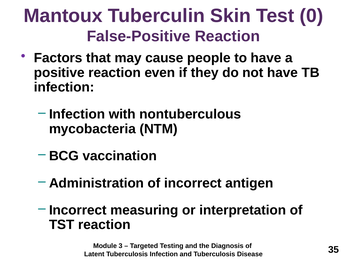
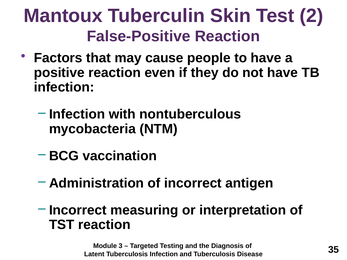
0: 0 -> 2
